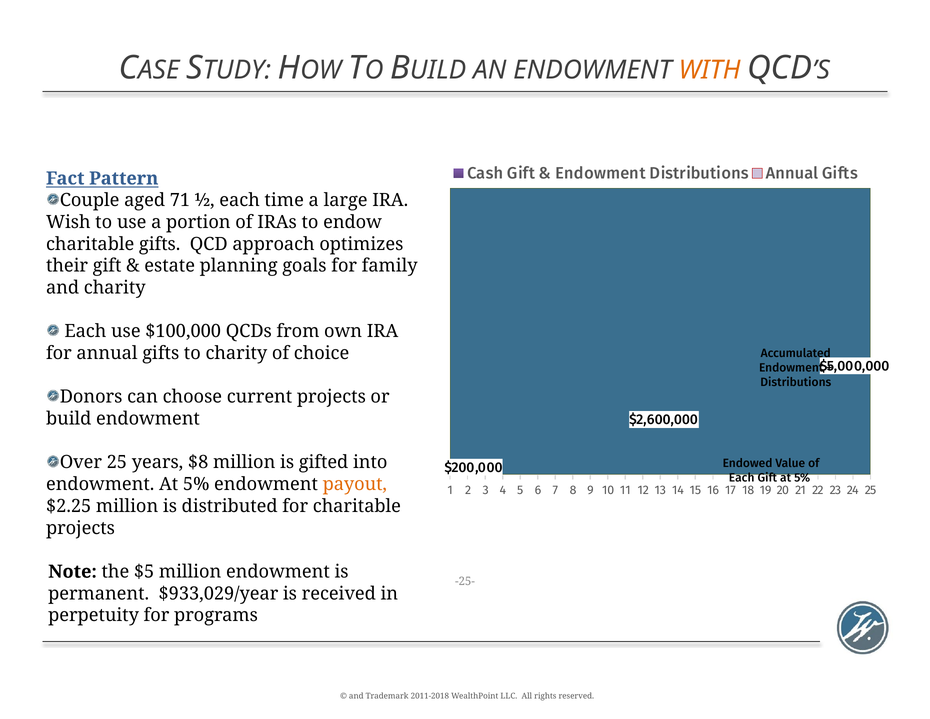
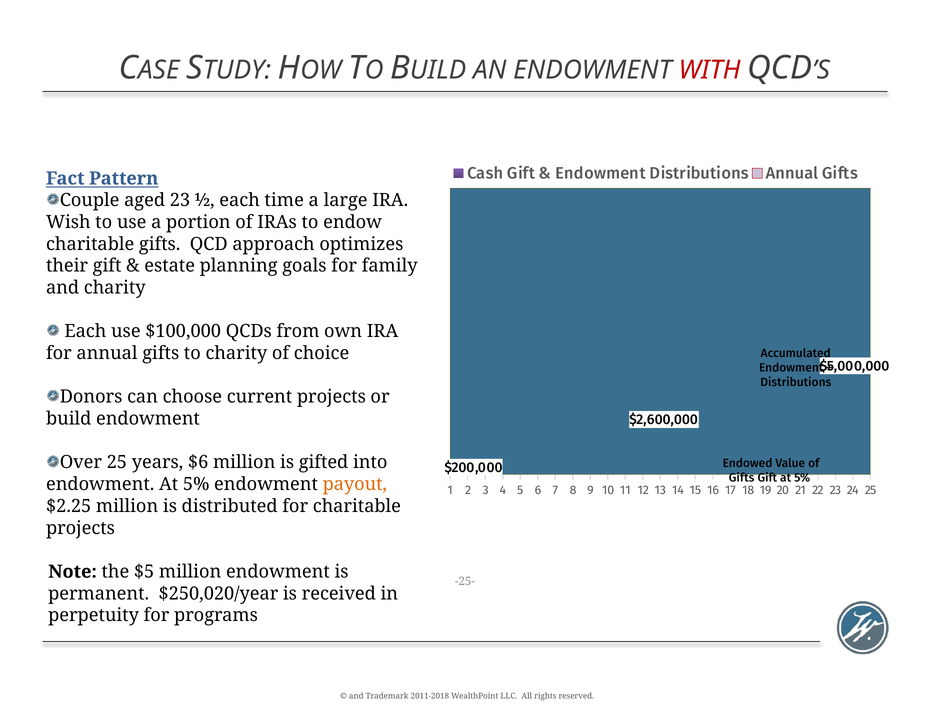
WITH colour: orange -> red
aged 71: 71 -> 23
$8: $8 -> $6
Each at (742, 477): Each -> Gifts
$933,029/year: $933,029/year -> $250,020/year
